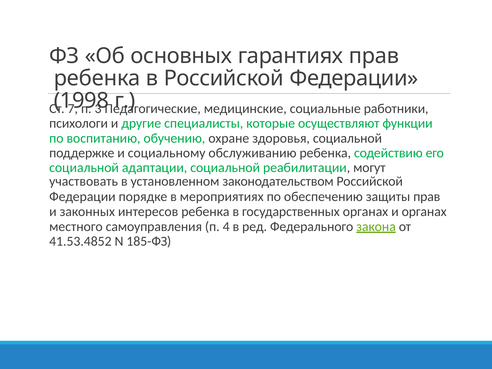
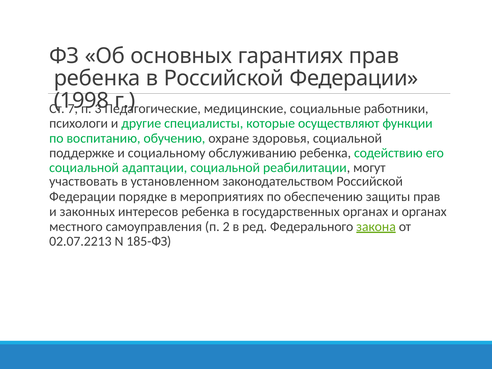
4: 4 -> 2
41.53.4852: 41.53.4852 -> 02.07.2213
